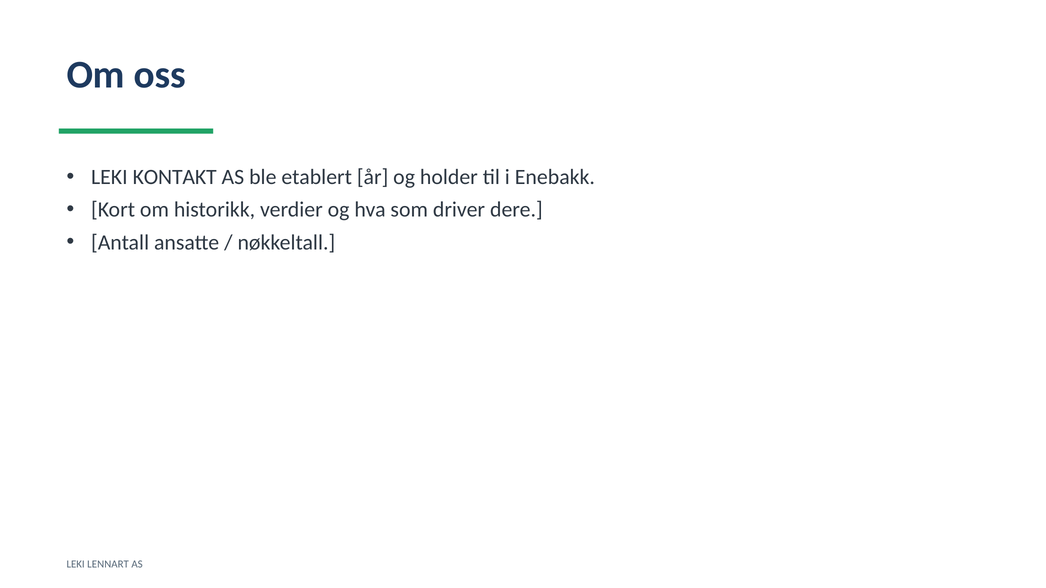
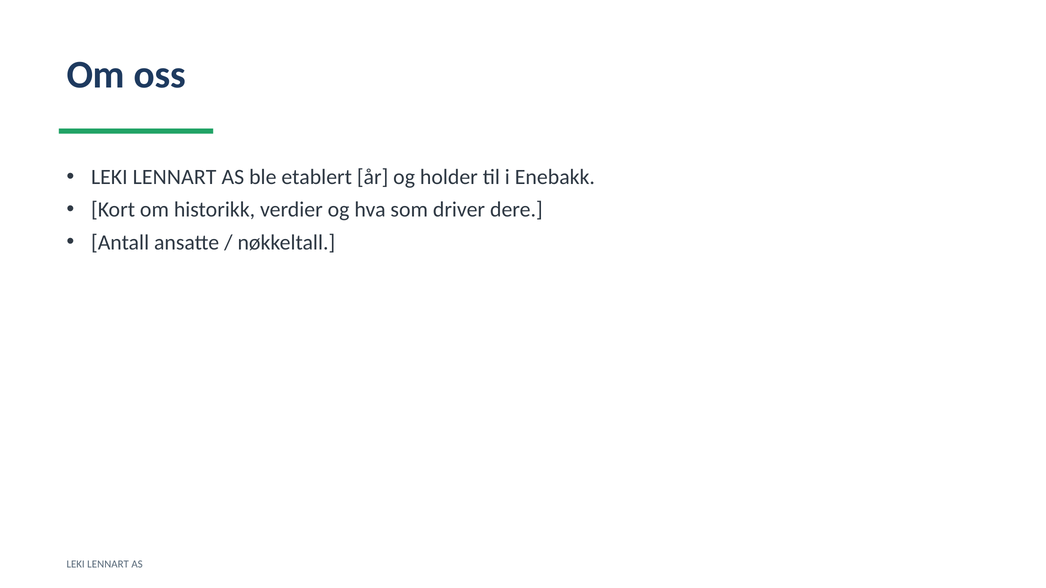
KONTAKT at (175, 177): KONTAKT -> LENNART
